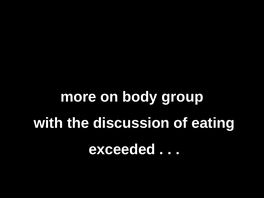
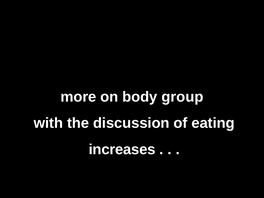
exceeded: exceeded -> increases
